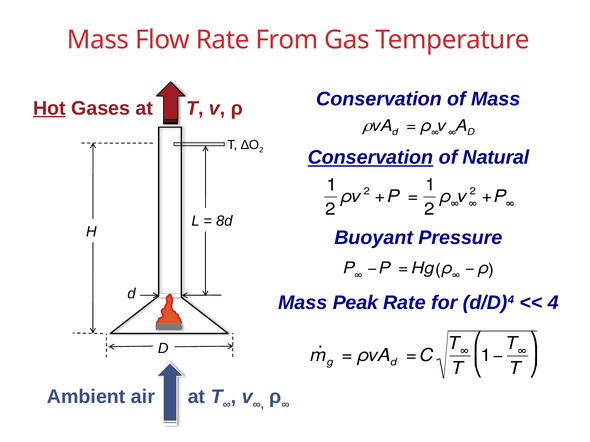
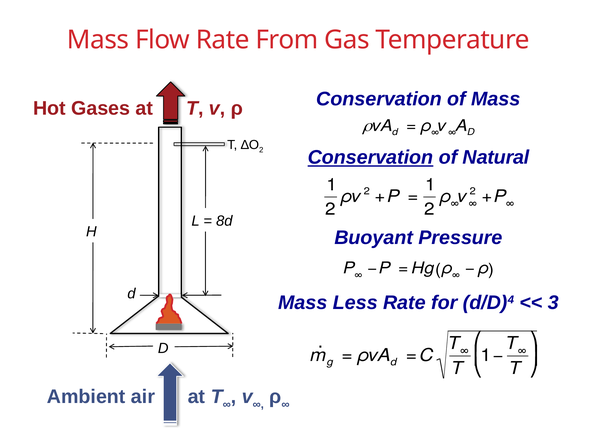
Hot underline: present -> none
Peak: Peak -> Less
4: 4 -> 3
